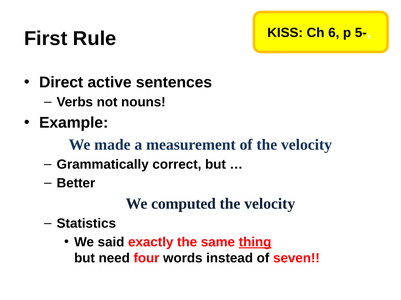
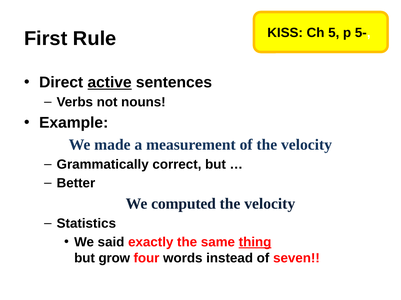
6: 6 -> 5
active underline: none -> present
need: need -> grow
